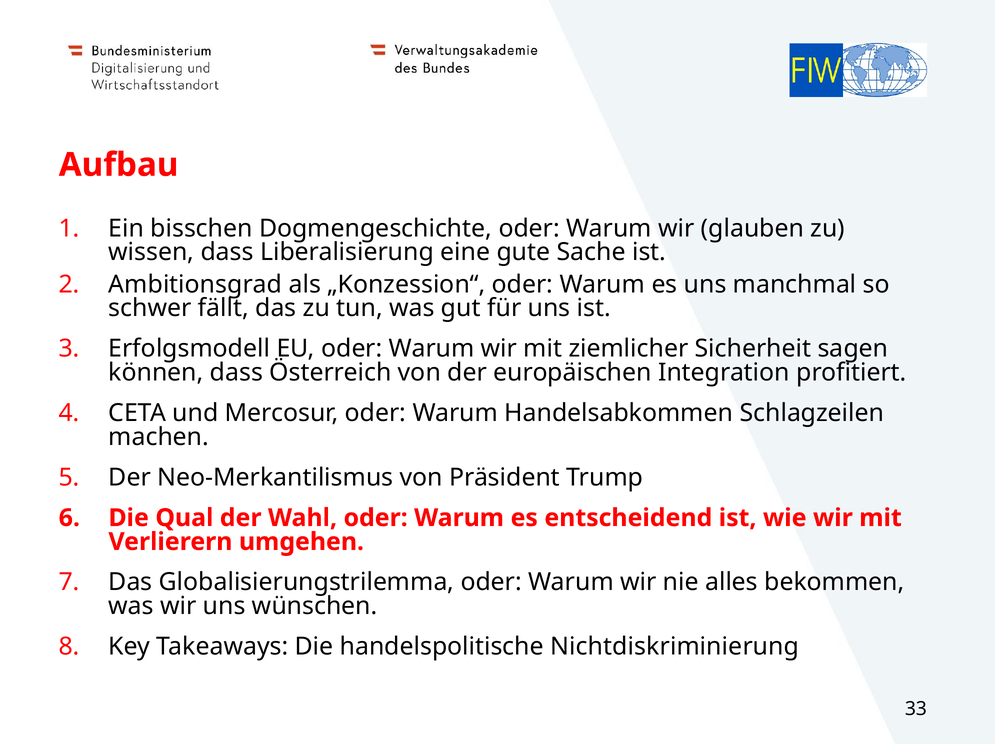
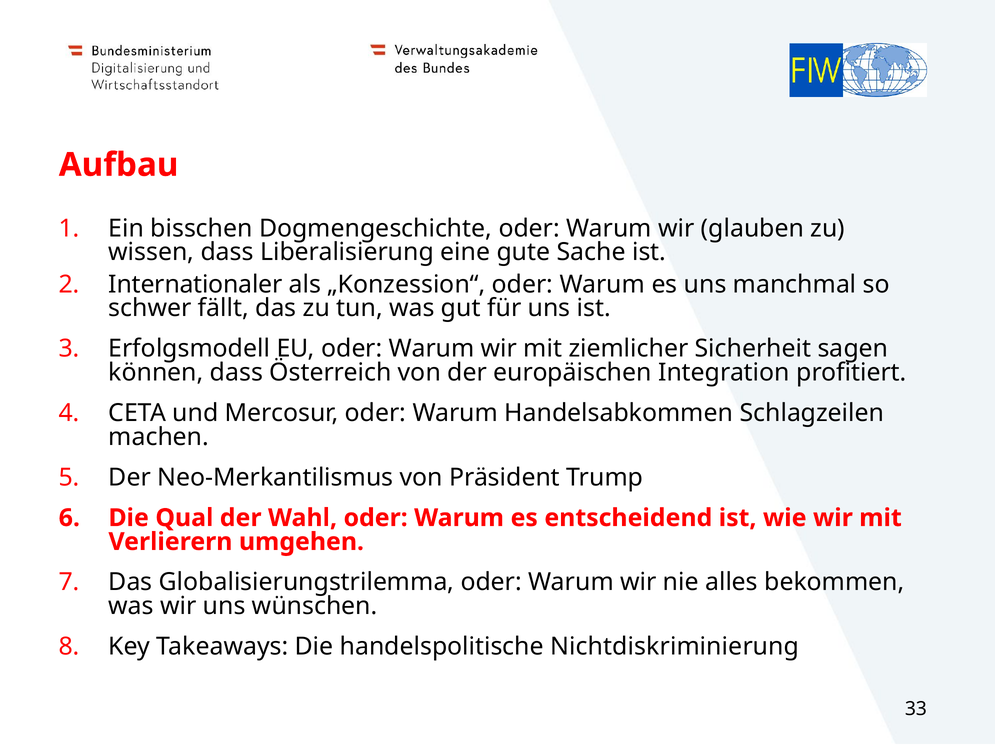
Ambitionsgrad: Ambitionsgrad -> Internationaler
